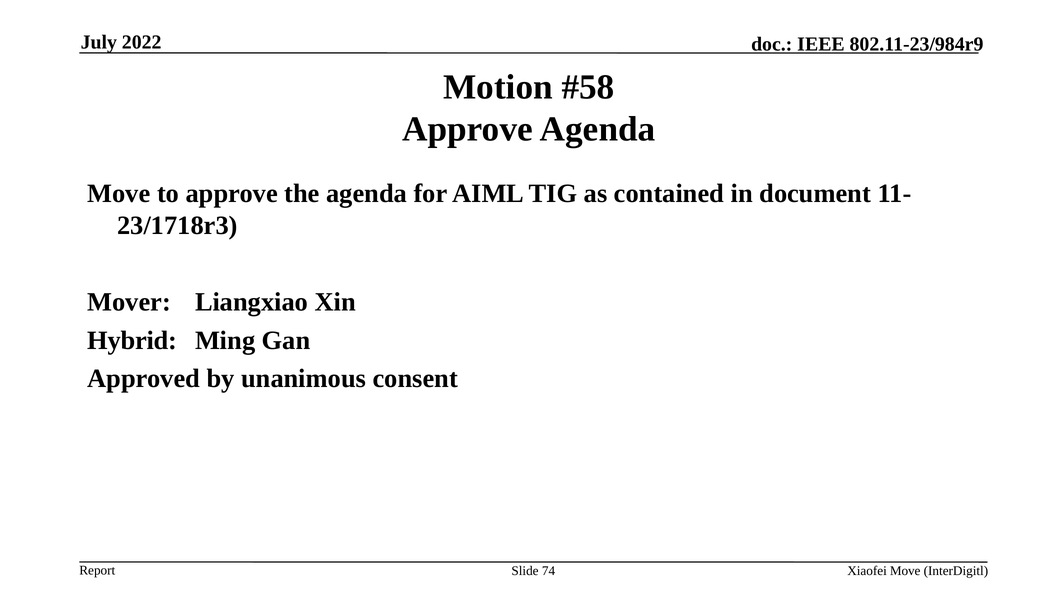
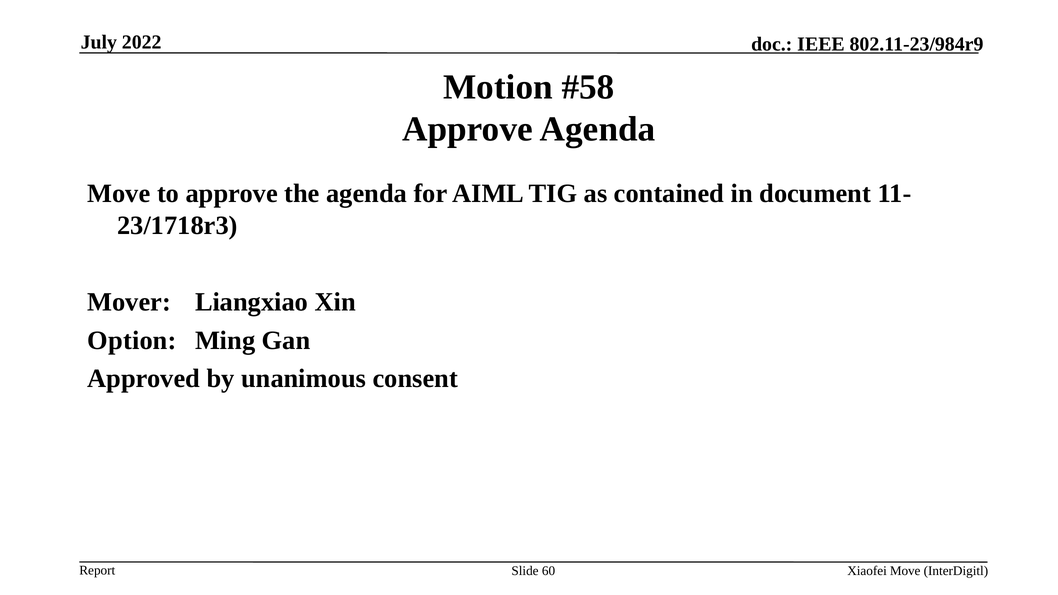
Hybrid: Hybrid -> Option
74: 74 -> 60
